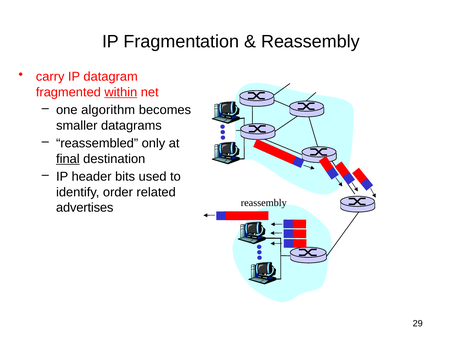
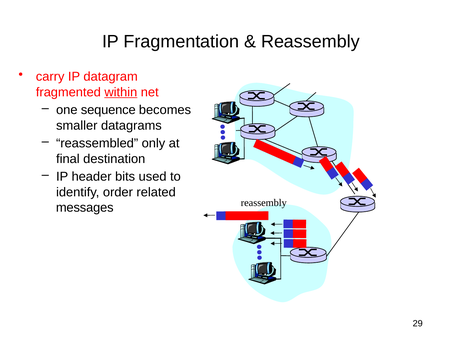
algorithm: algorithm -> sequence
final underline: present -> none
advertises: advertises -> messages
